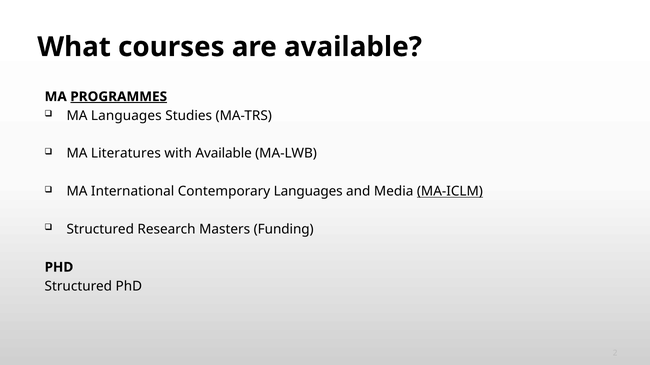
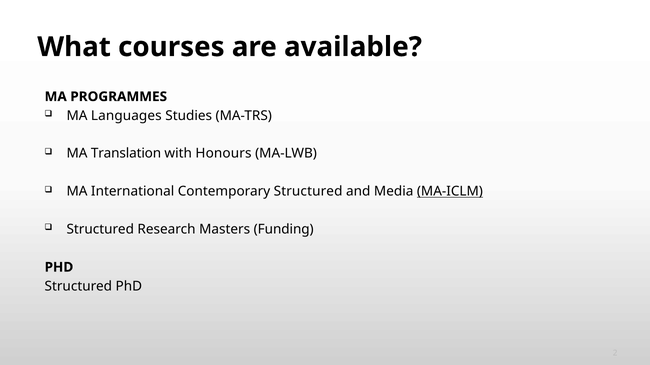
PROGRAMMES underline: present -> none
Literatures: Literatures -> Translation
with Available: Available -> Honours
Contemporary Languages: Languages -> Structured
